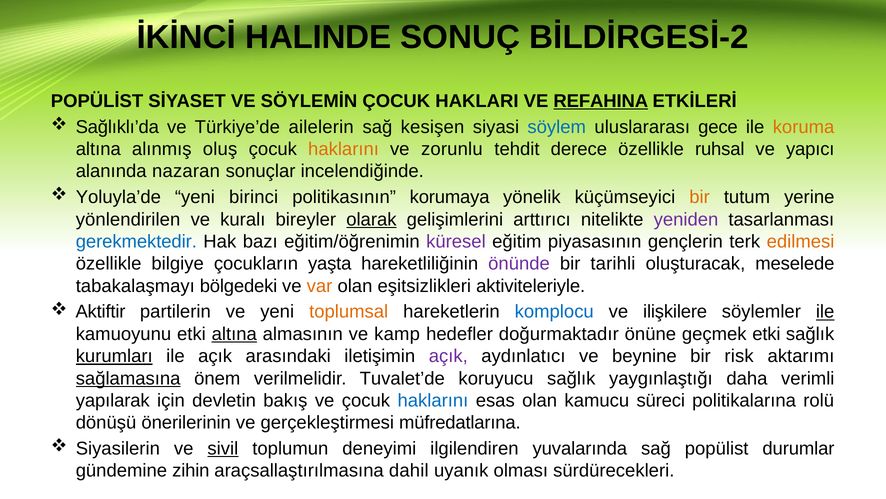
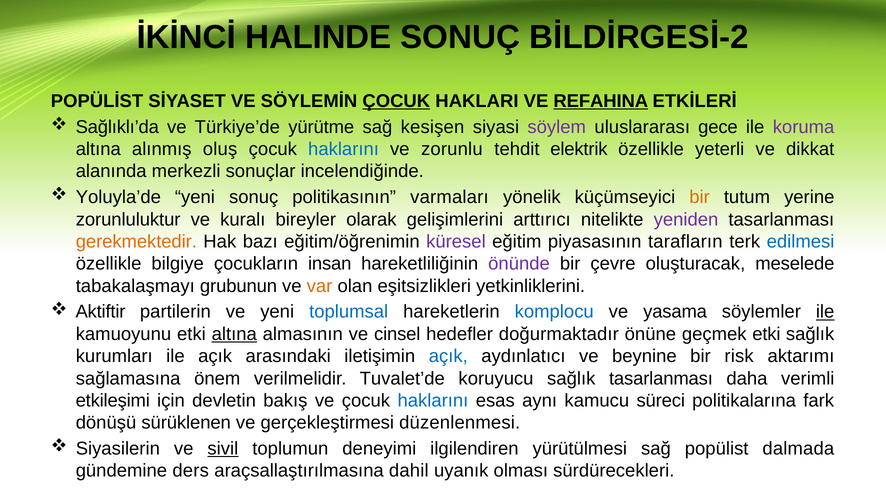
ÇOCUK at (396, 101) underline: none -> present
ailelerin: ailelerin -> yürütme
söylem colour: blue -> purple
koruma colour: orange -> purple
haklarını at (344, 149) colour: orange -> blue
derece: derece -> elektrik
ruhsal: ruhsal -> yeterli
yapıcı: yapıcı -> dikkat
nazaran: nazaran -> merkezli
yeni birinci: birinci -> sonuç
korumaya: korumaya -> varmaları
yönlendirilen: yönlendirilen -> zorunluluktur
olarak underline: present -> none
gerekmektedir colour: blue -> orange
gençlerin: gençlerin -> tarafların
edilmesi colour: orange -> blue
yaşta: yaşta -> insan
tarihli: tarihli -> çevre
bölgedeki: bölgedeki -> grubunun
aktiviteleriyle: aktiviteleriyle -> yetkinliklerini
toplumsal colour: orange -> blue
ilişkilere: ilişkilere -> yasama
kamp: kamp -> cinsel
kurumları underline: present -> none
açık at (448, 356) colour: purple -> blue
sağlamasına underline: present -> none
sağlık yaygınlaştığı: yaygınlaştığı -> tasarlanması
yapılarak: yapılarak -> etkileşimi
esas olan: olan -> aynı
rolü: rolü -> fark
önerilerinin: önerilerinin -> sürüklenen
müfredatlarına: müfredatlarına -> düzenlenmesi
yuvalarında: yuvalarında -> yürütülmesi
durumlar: durumlar -> dalmada
zihin: zihin -> ders
